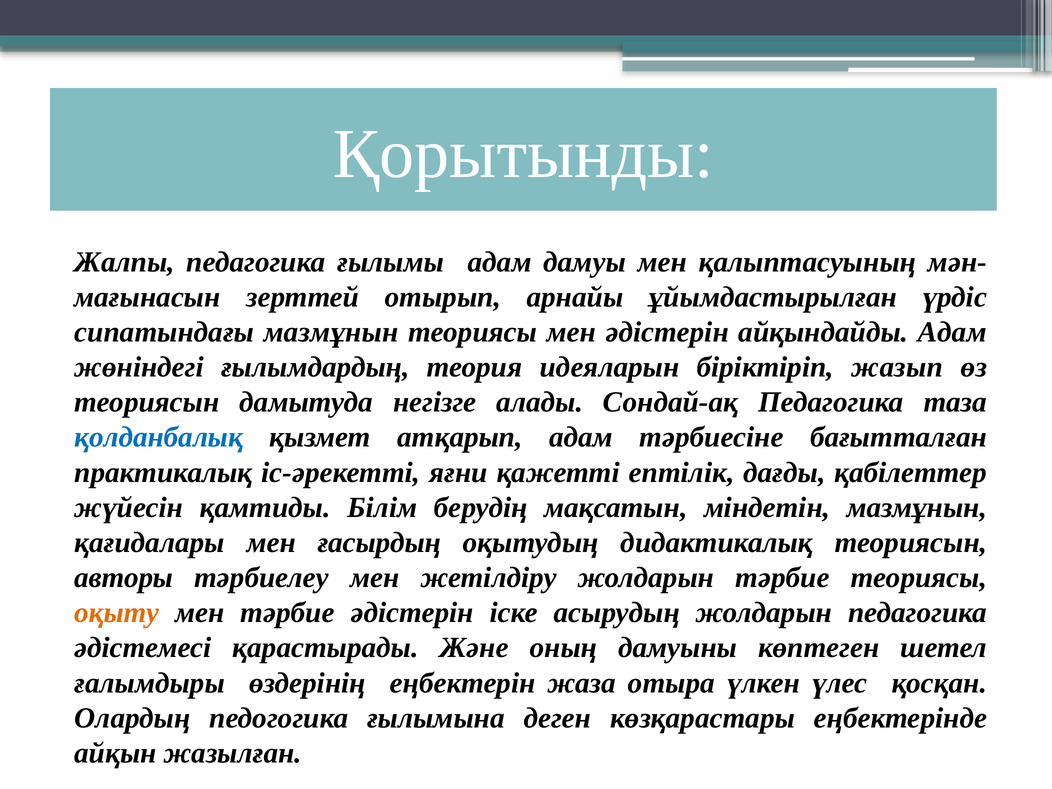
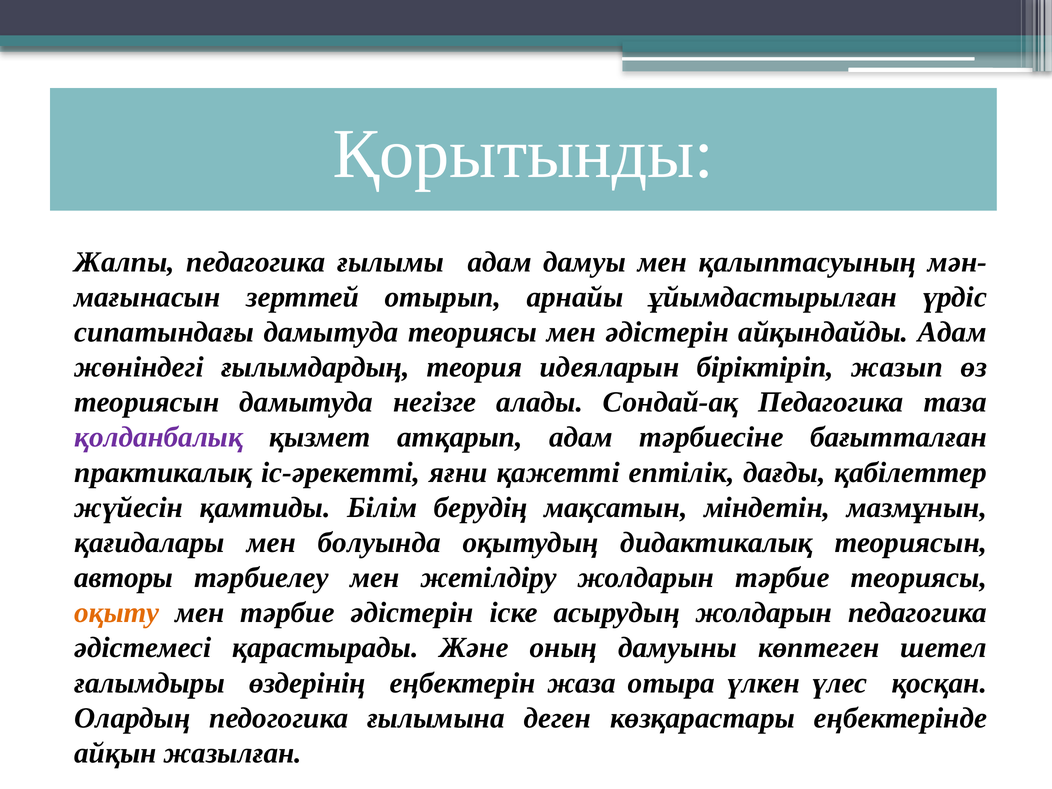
сипатындағы мазмұнын: мазмұнын -> дамытуда
қолданбалық colour: blue -> purple
ғасырдың: ғасырдың -> болуында
